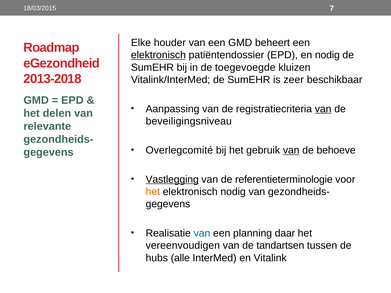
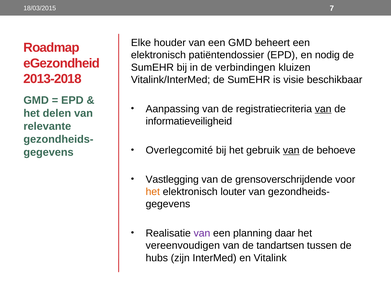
elektronisch at (158, 55) underline: present -> none
toegevoegde: toegevoegde -> verbindingen
zeer: zeer -> visie
beveiligingsniveau: beveiligingsniveau -> informatieveiligheid
Vastlegging underline: present -> none
referentieterminologie: referentieterminologie -> grensoverschrijdende
elektronisch nodig: nodig -> louter
van at (202, 233) colour: blue -> purple
alle: alle -> zijn
